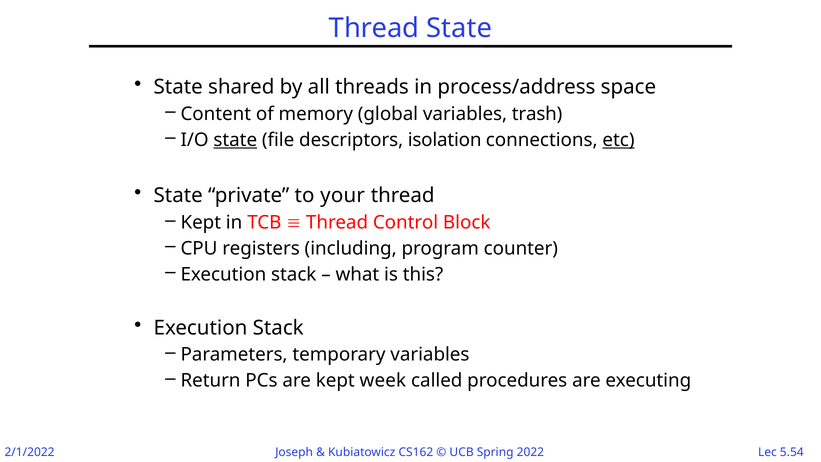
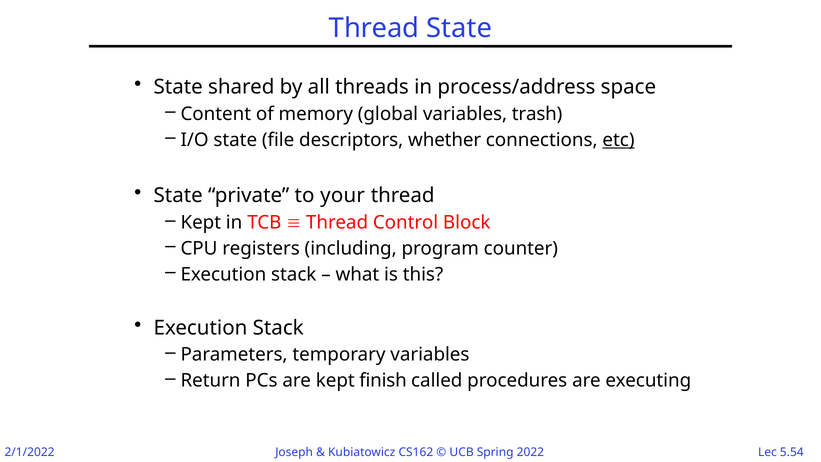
state at (235, 140) underline: present -> none
isolation: isolation -> whether
week: week -> finish
